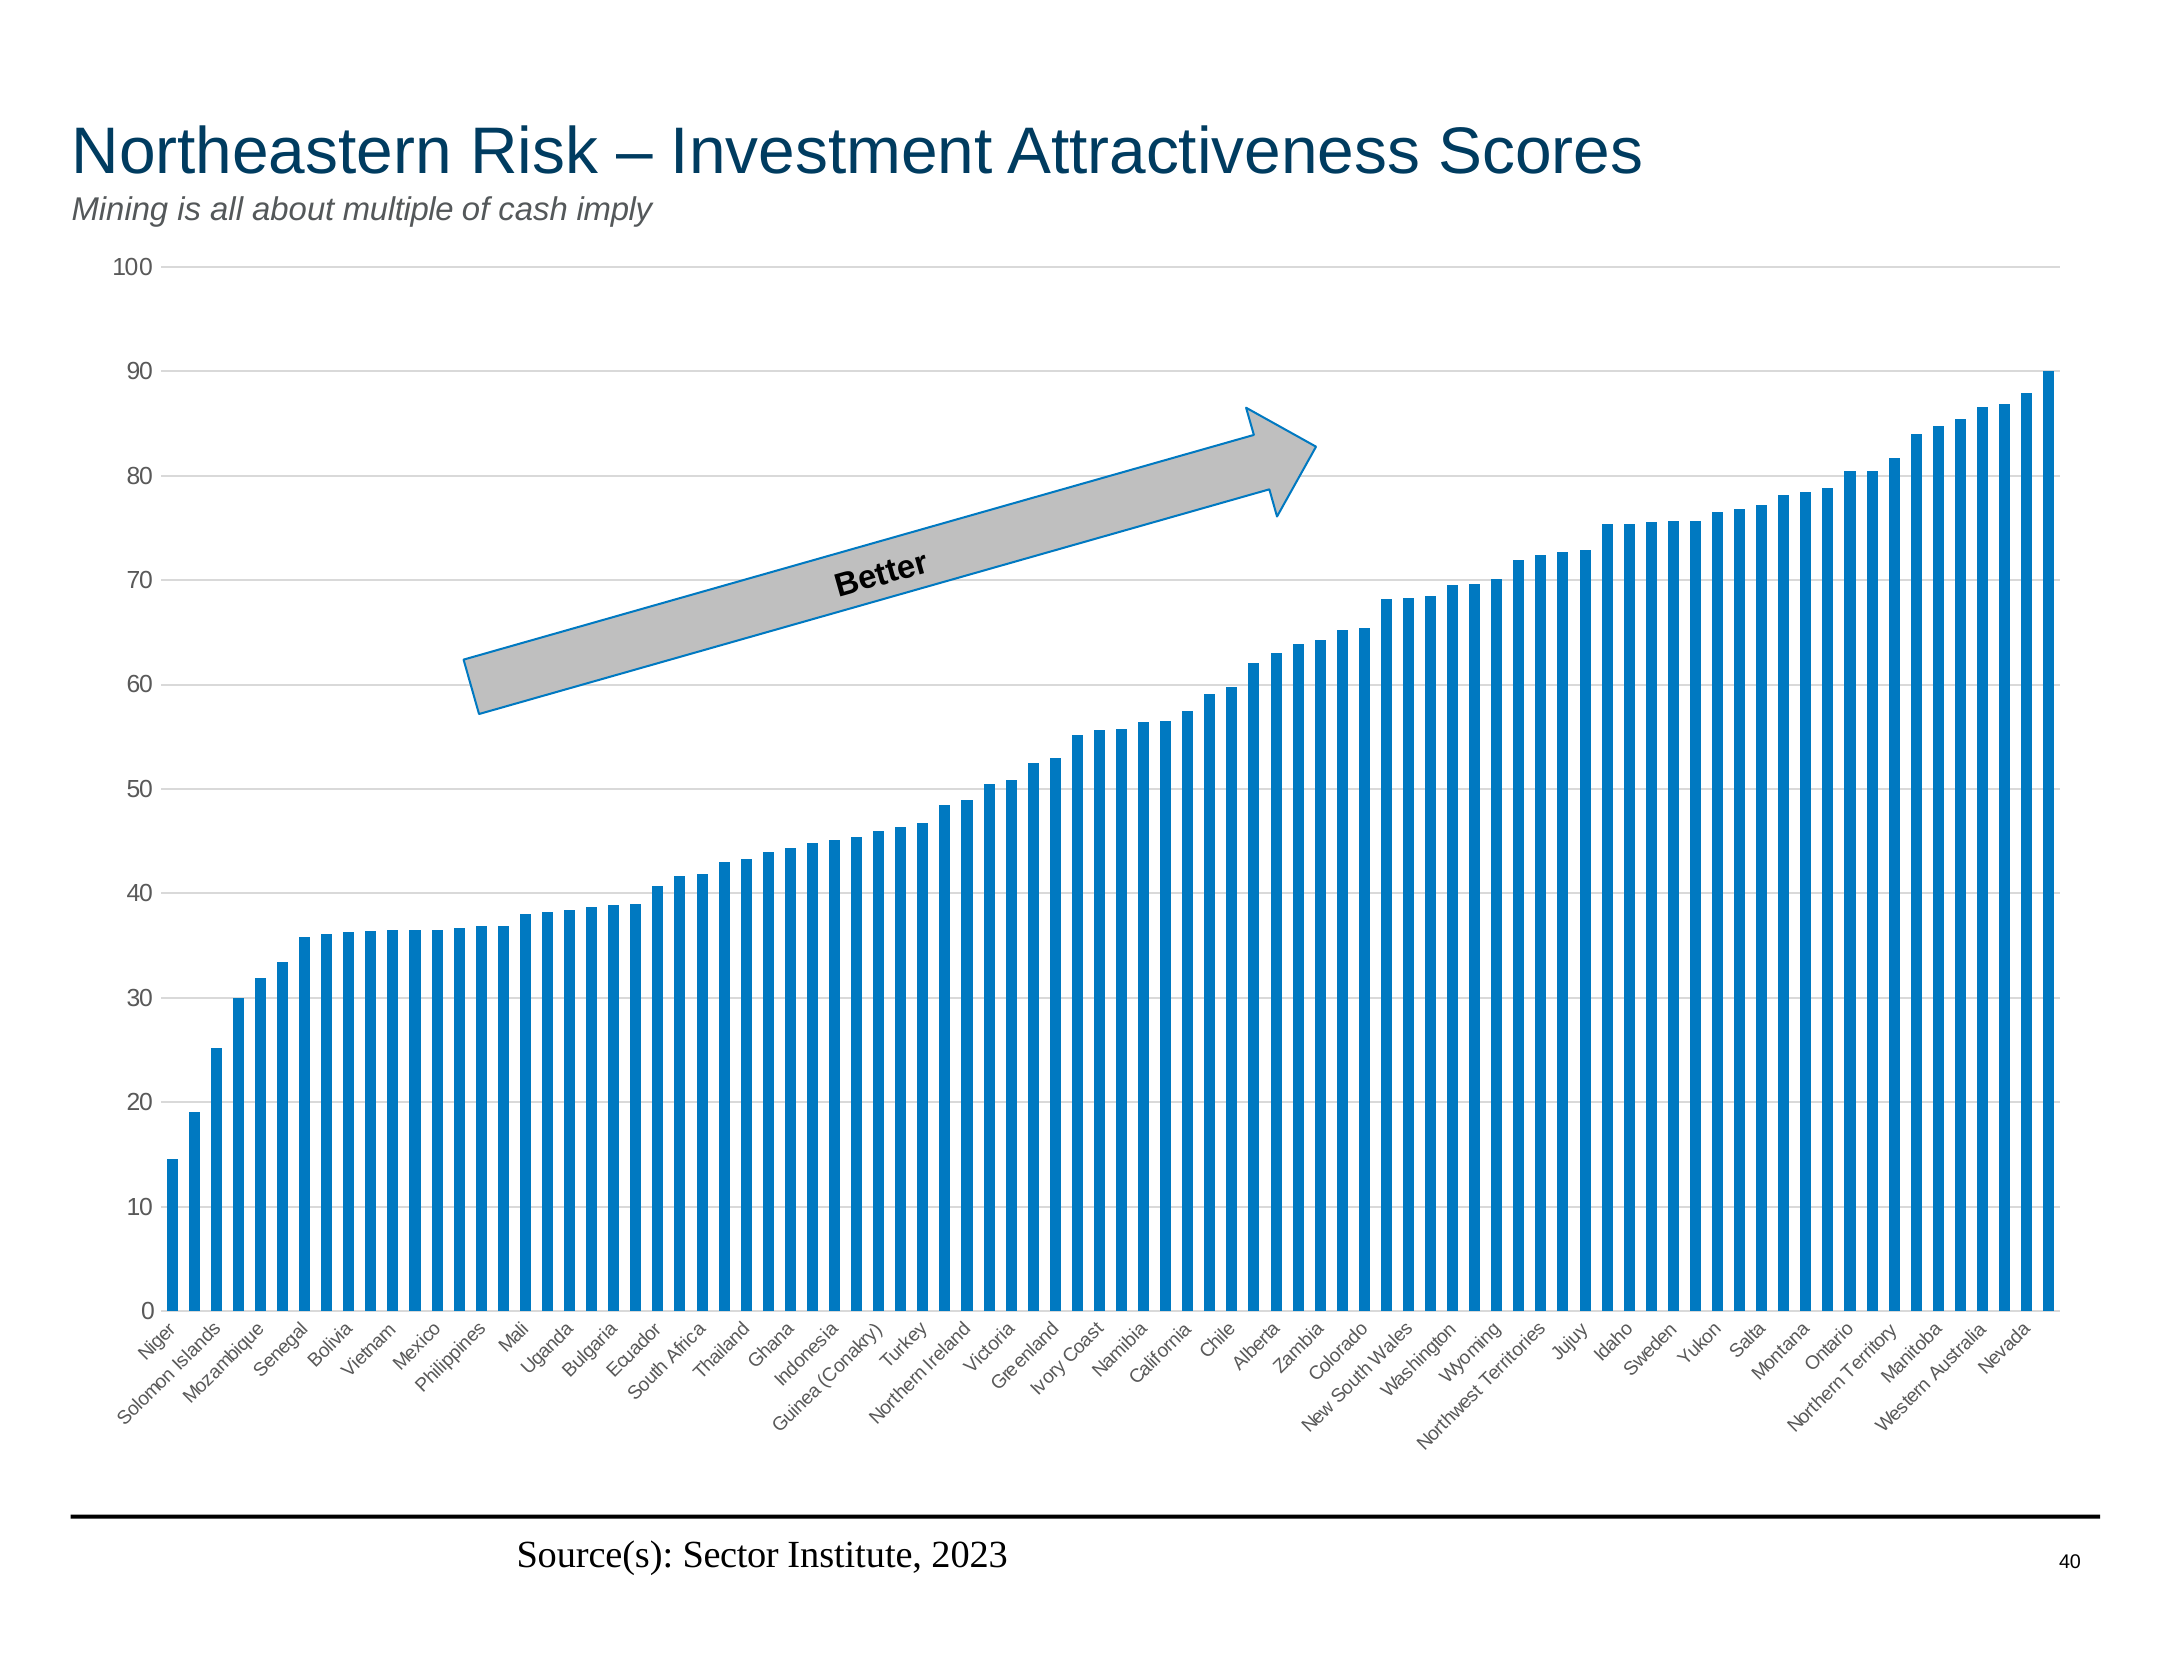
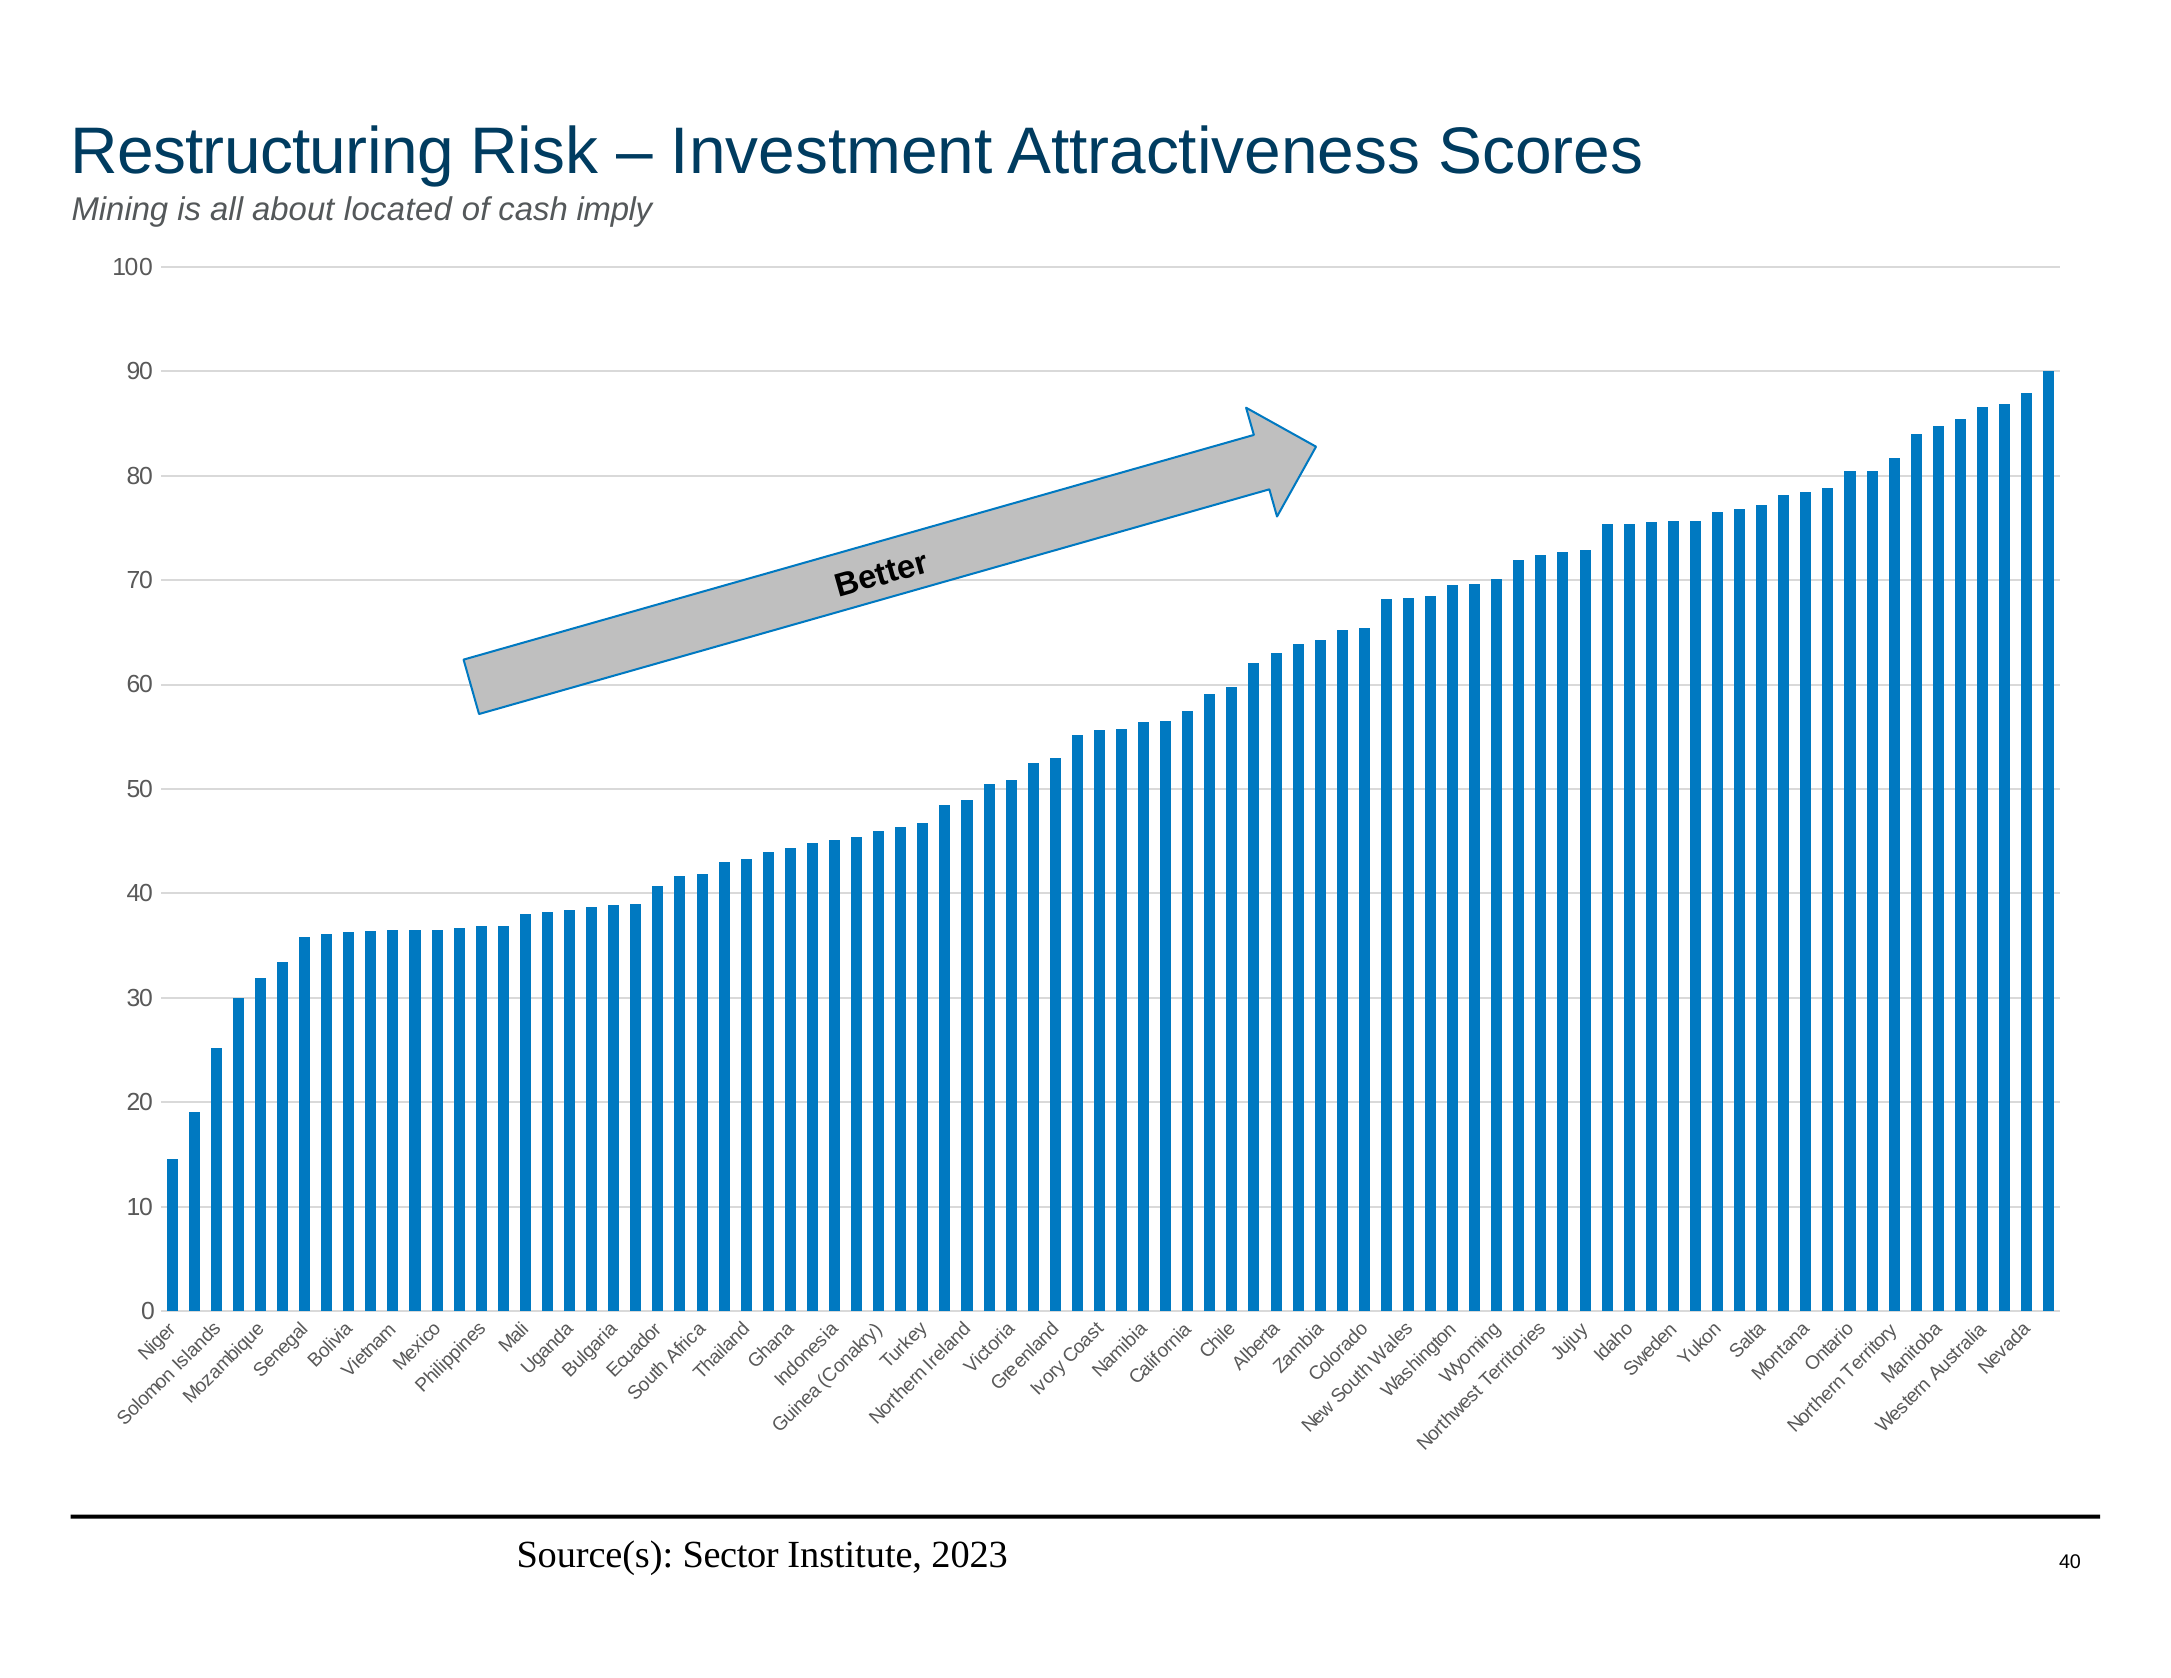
Northeastern: Northeastern -> Restructuring
multiple: multiple -> located
